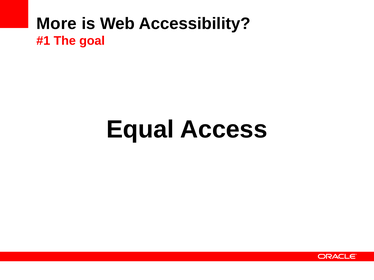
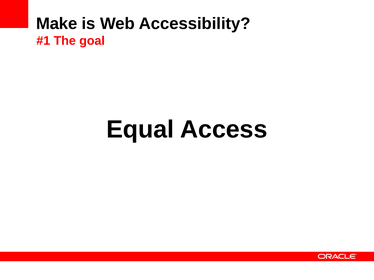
More: More -> Make
